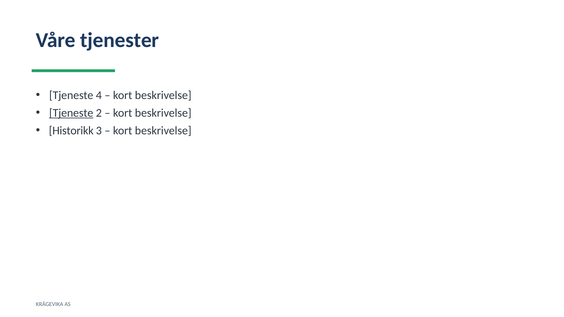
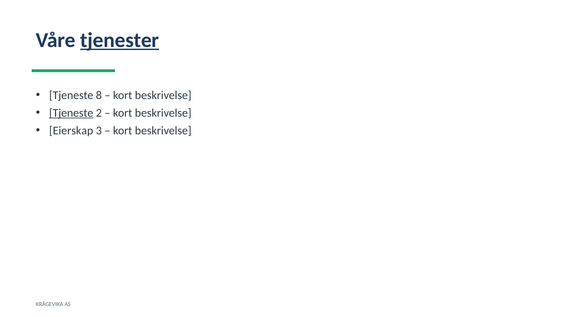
tjenester underline: none -> present
4: 4 -> 8
Historikk: Historikk -> Eierskap
